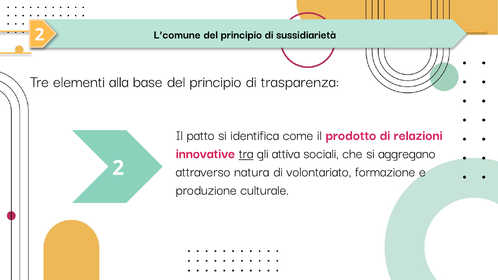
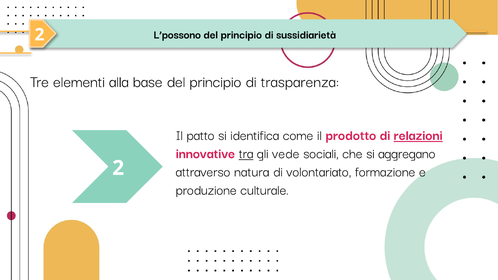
L’comune: L’comune -> L’possono
relazioni underline: none -> present
attiva: attiva -> vede
